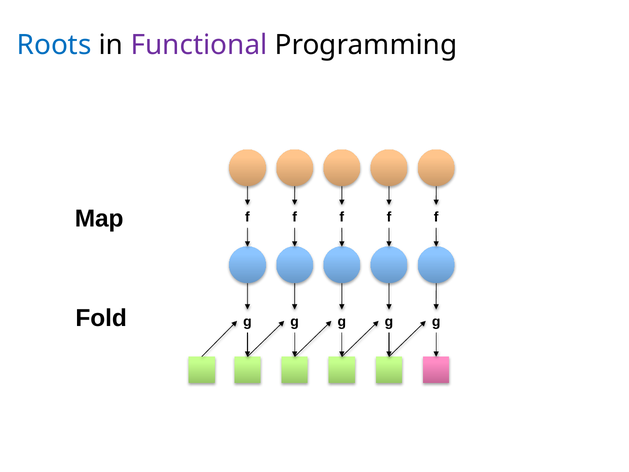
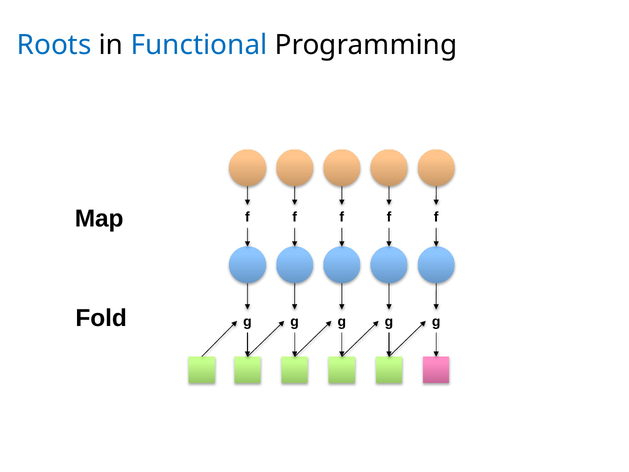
Functional colour: purple -> blue
